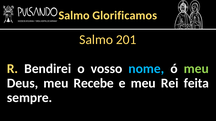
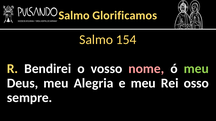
201: 201 -> 154
nome colour: light blue -> pink
Recebe: Recebe -> Alegria
feita: feita -> osso
